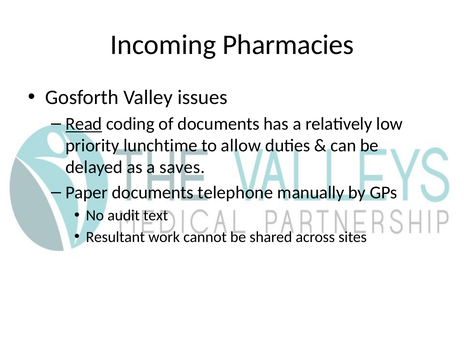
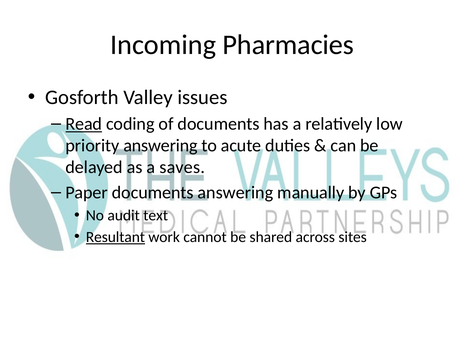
priority lunchtime: lunchtime -> answering
allow: allow -> acute
documents telephone: telephone -> answering
Resultant underline: none -> present
